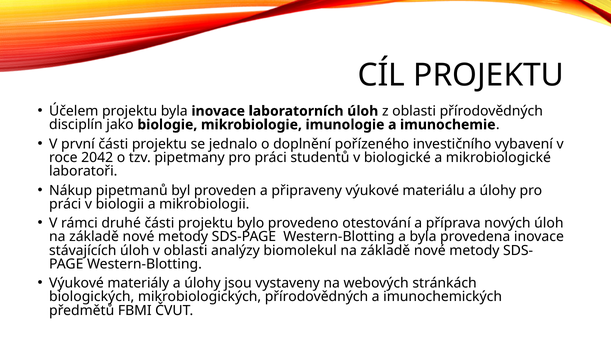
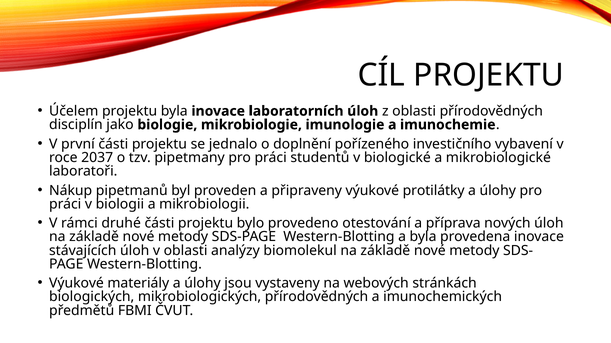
2042: 2042 -> 2037
materiálu: materiálu -> protilátky
